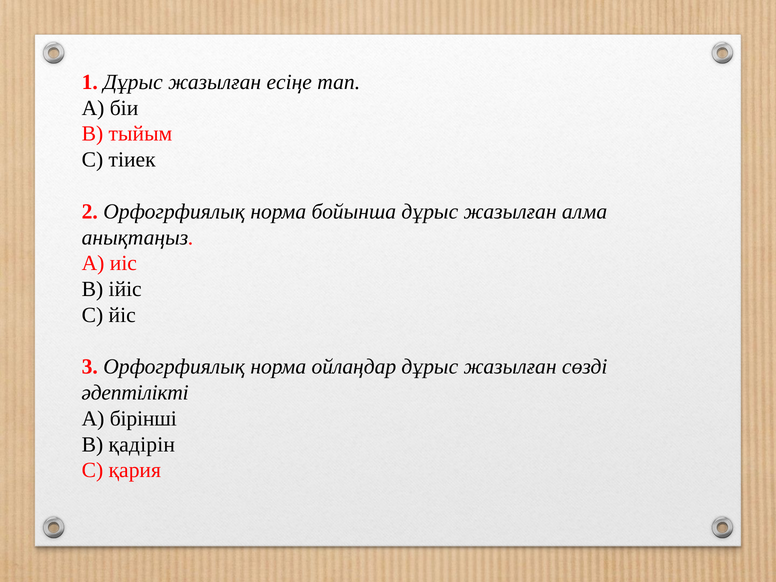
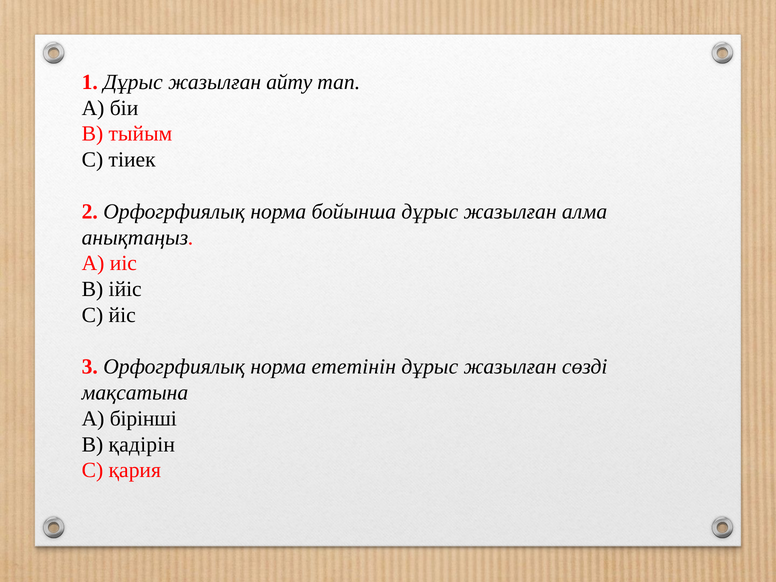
есіңе: есіңе -> айту
ойлаңдар: ойлаңдар -> ететінін
әдептілікті: әдептілікті -> мақсатына
